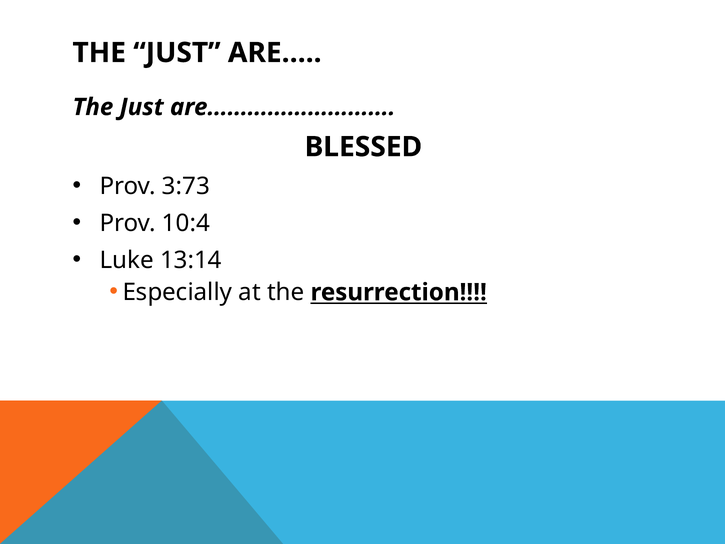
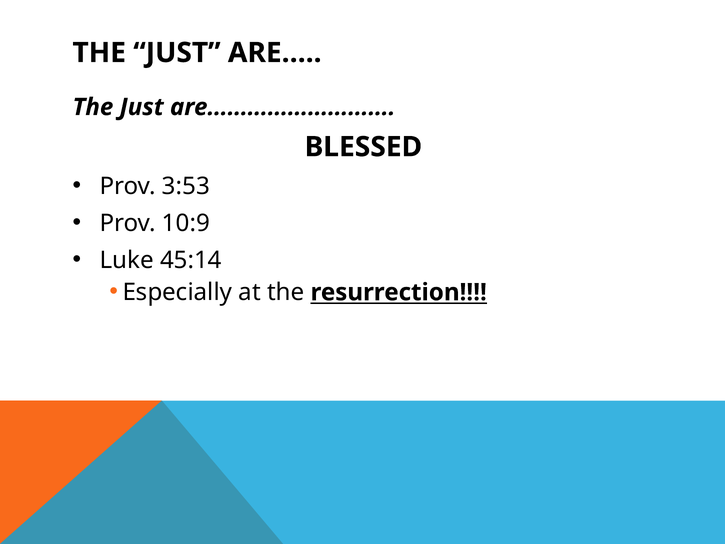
3:73: 3:73 -> 3:53
10:4: 10:4 -> 10:9
13:14: 13:14 -> 45:14
